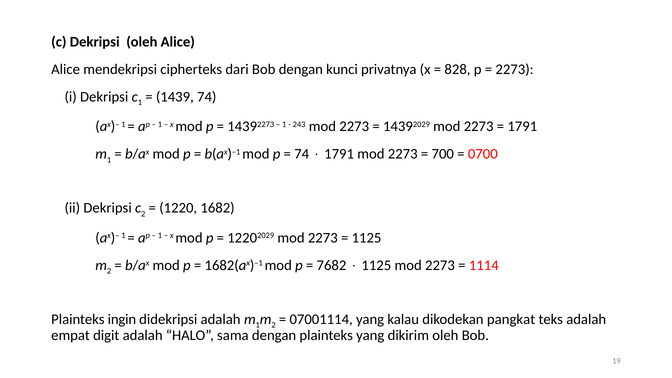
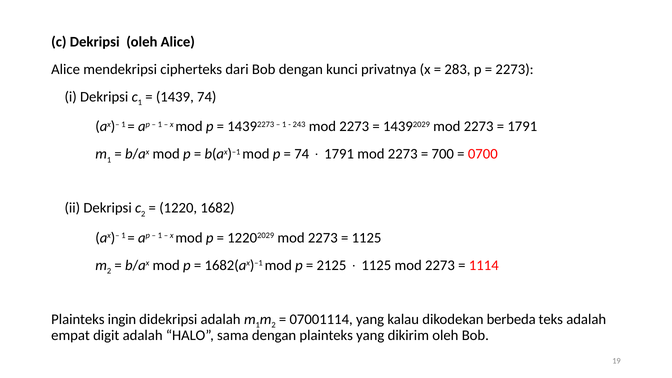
828: 828 -> 283
7682: 7682 -> 2125
pangkat: pangkat -> berbeda
